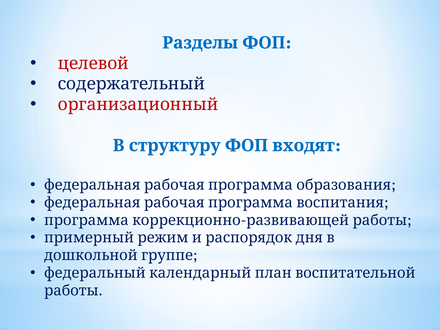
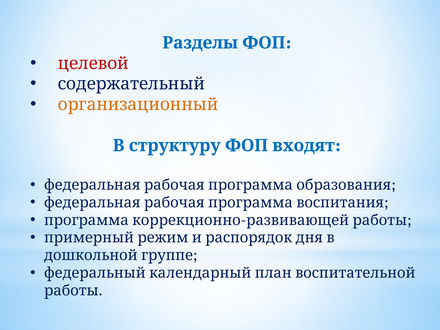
организационный colour: red -> orange
